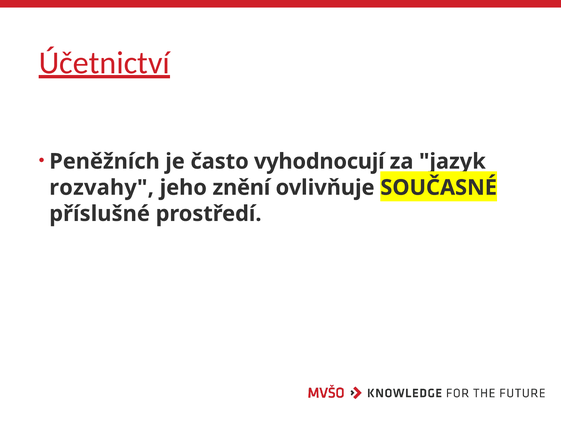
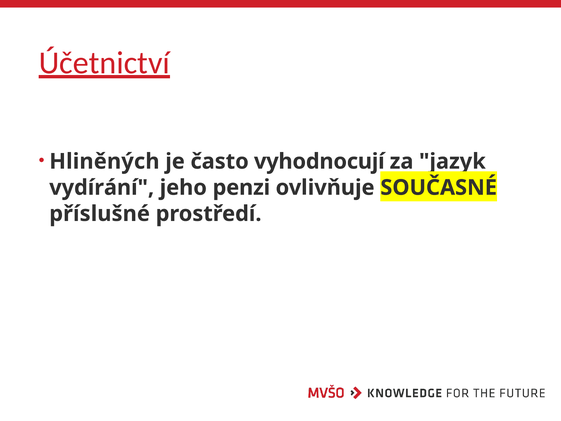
Peněžních: Peněžních -> Hliněných
rozvahy: rozvahy -> vydírání
znění: znění -> penzi
